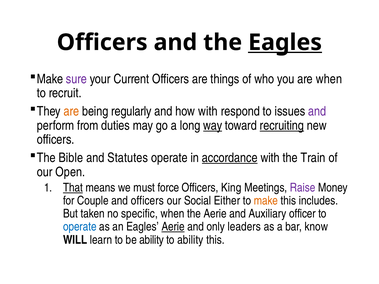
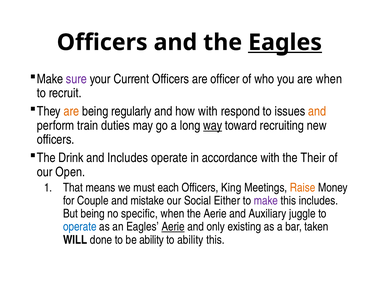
things: things -> officer
and at (317, 111) colour: purple -> orange
from: from -> train
recruiting underline: present -> none
Bible: Bible -> Drink
and Statutes: Statutes -> Includes
accordance underline: present -> none
Train: Train -> Their
That underline: present -> none
force: force -> each
Raise colour: purple -> orange
and officers: officers -> mistake
make at (266, 201) colour: orange -> purple
But taken: taken -> being
officer: officer -> juggle
leaders: leaders -> existing
know: know -> taken
learn: learn -> done
